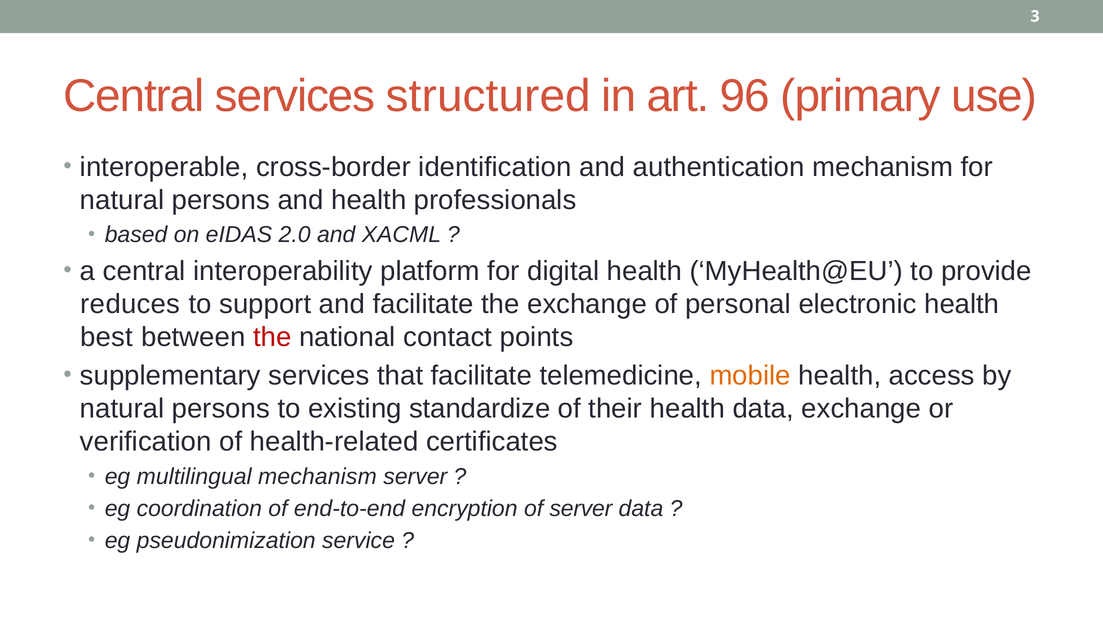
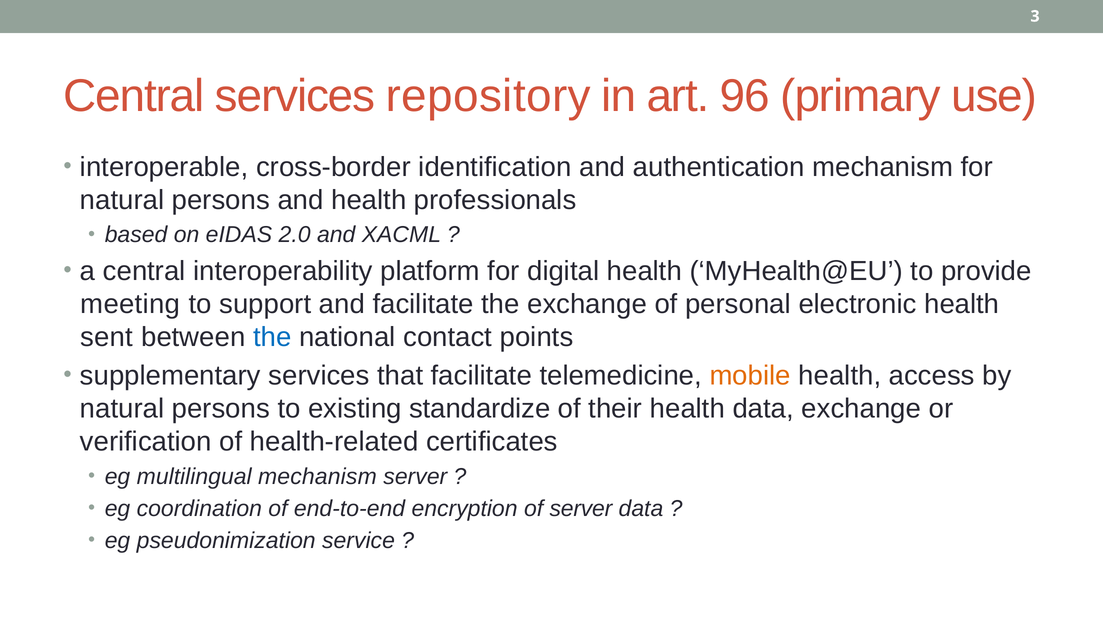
structured: structured -> repository
reduces: reduces -> meeting
best: best -> sent
the at (272, 337) colour: red -> blue
